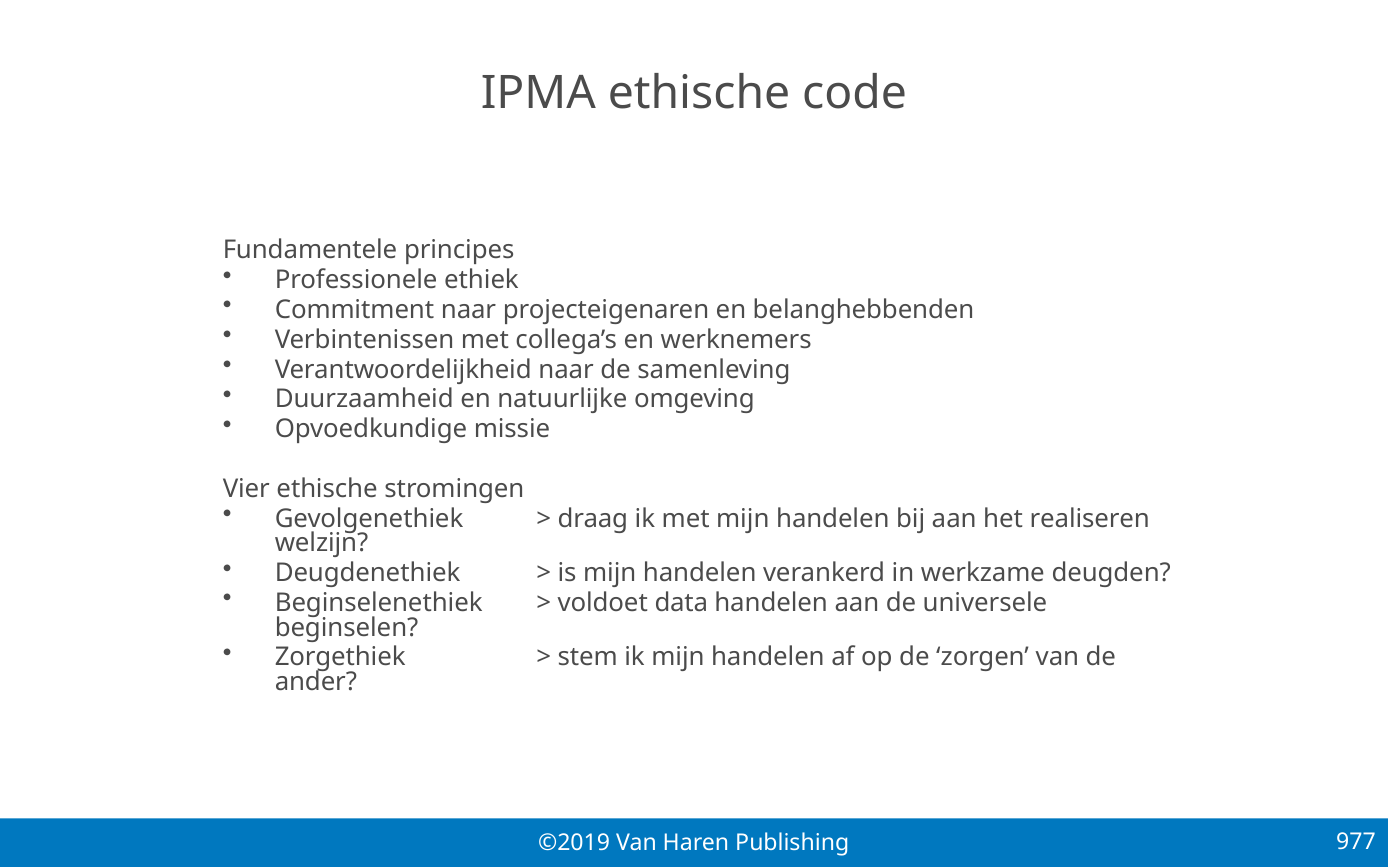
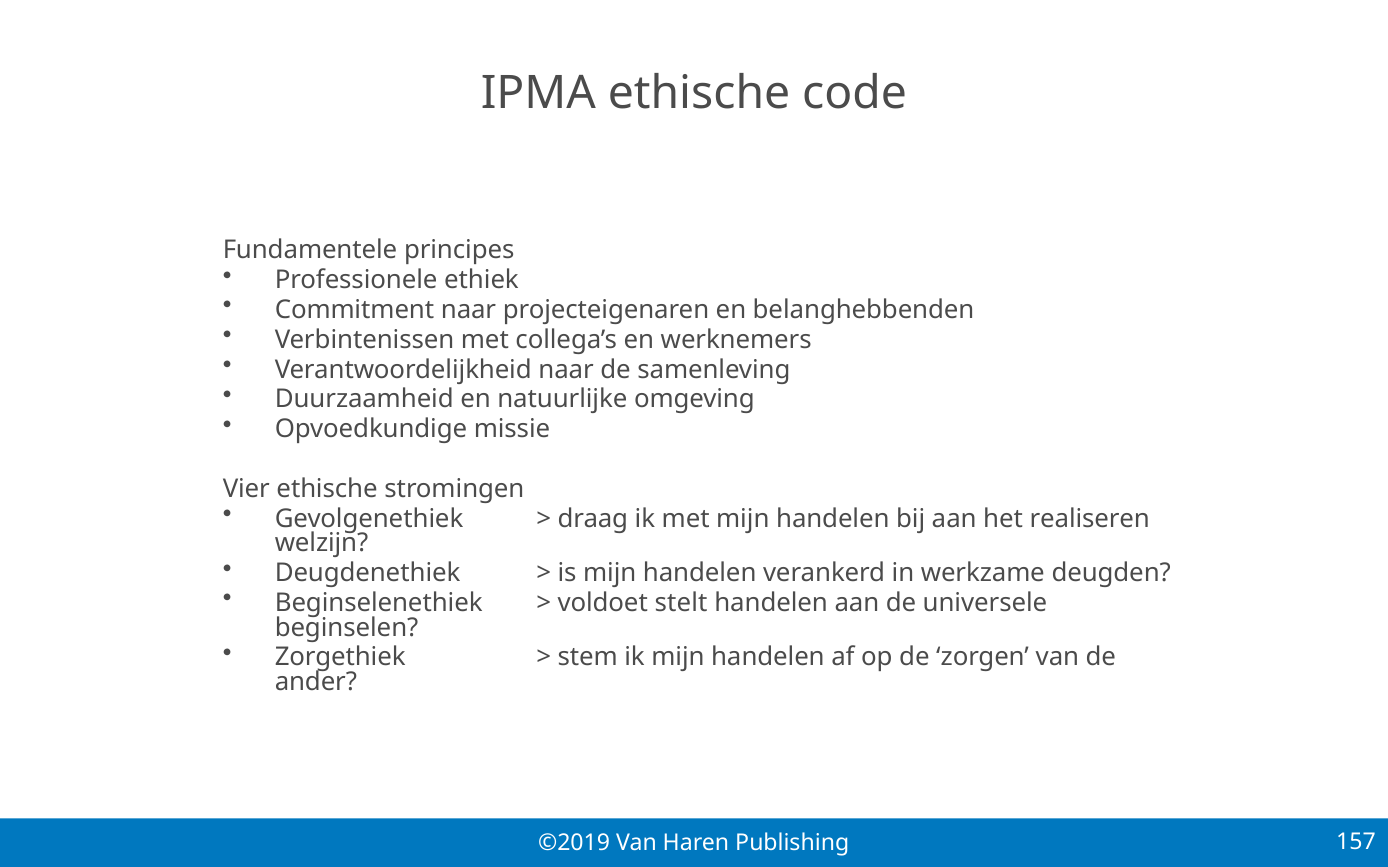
data: data -> stelt
977: 977 -> 157
